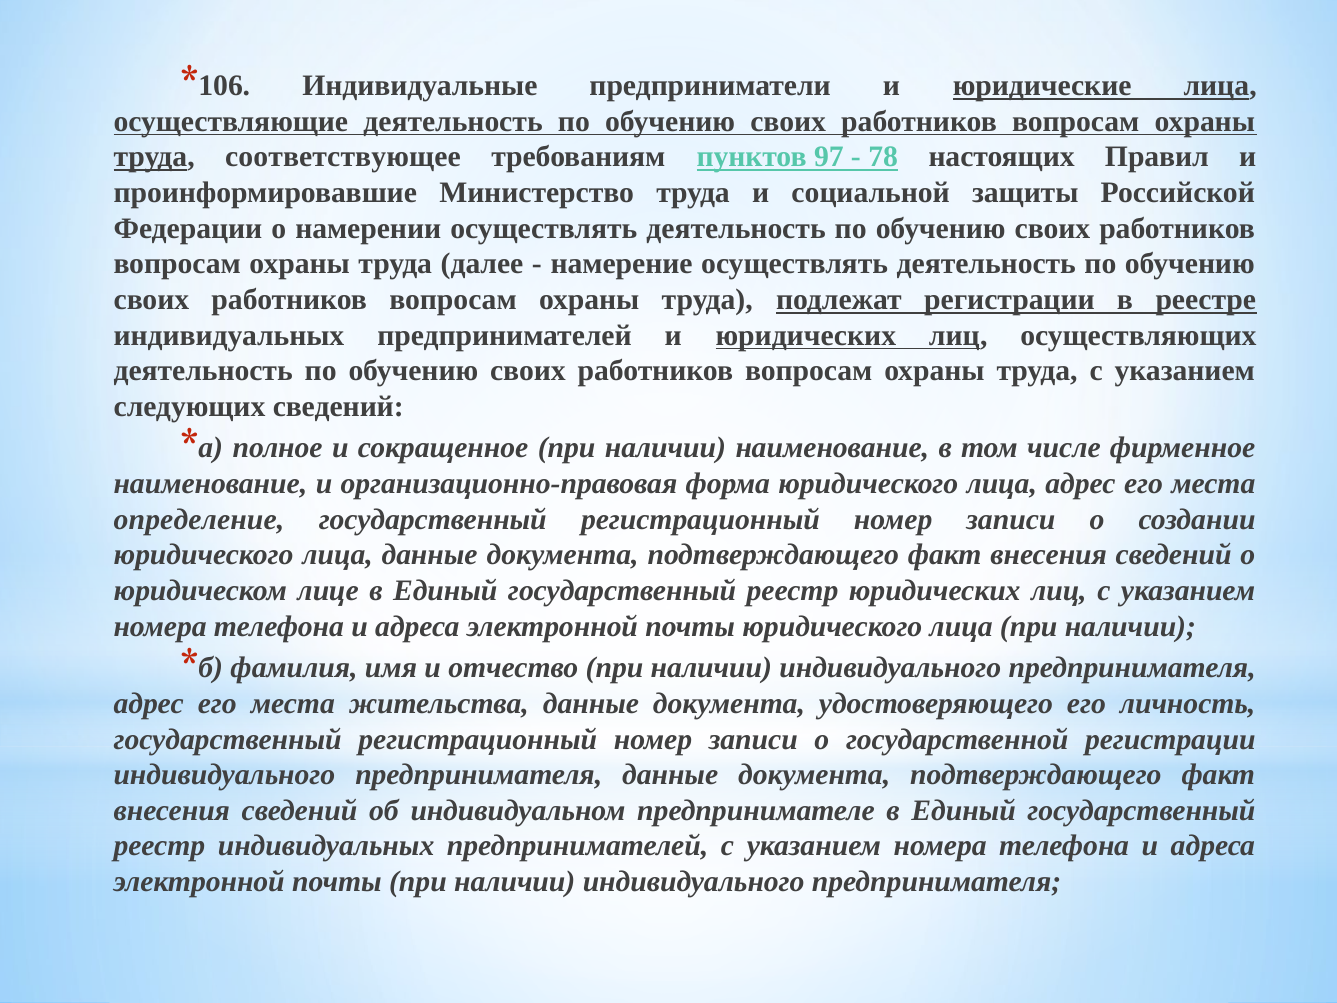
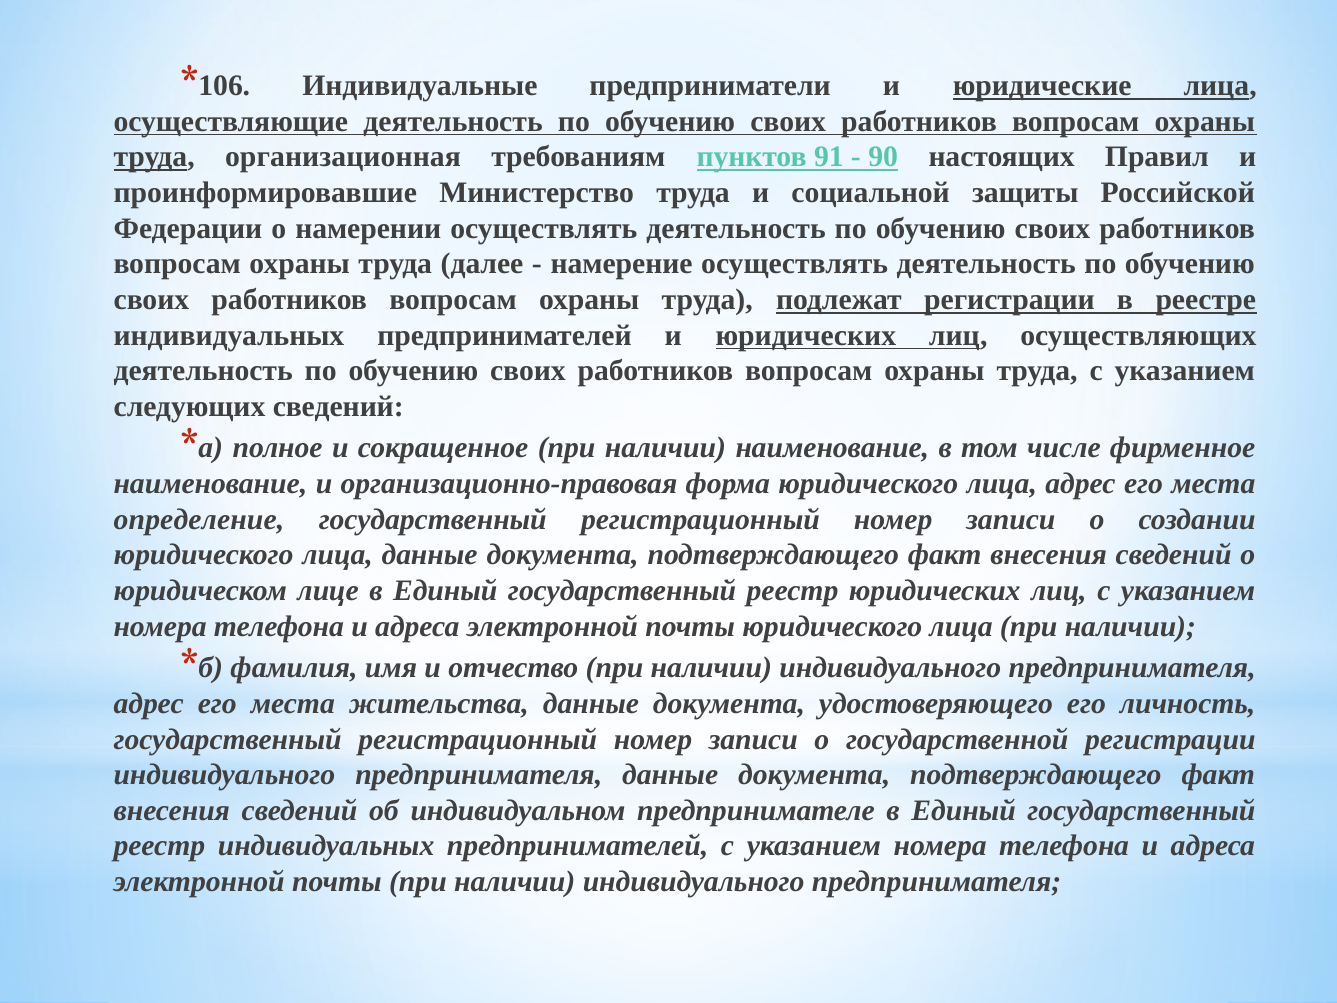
соответствующее: соответствующее -> организационная
97: 97 -> 91
78: 78 -> 90
